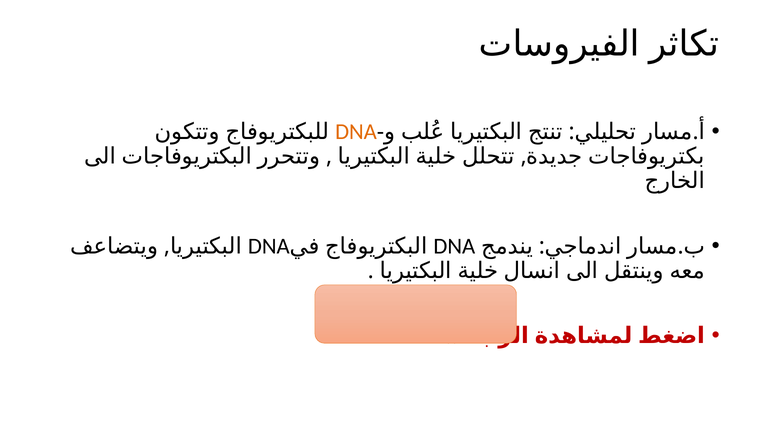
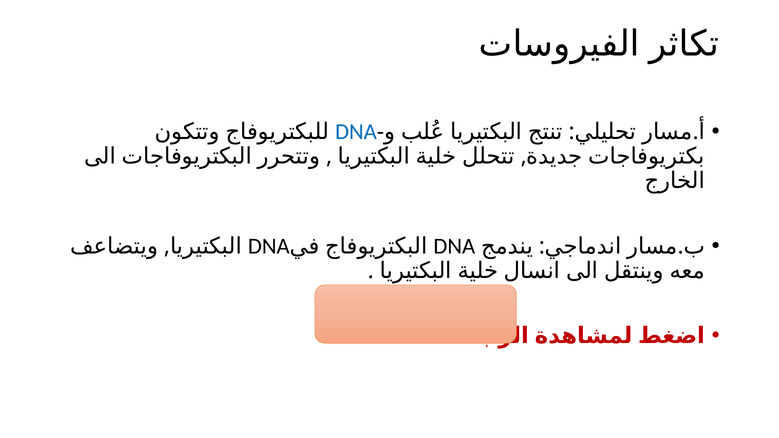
DNA at (356, 132) colour: orange -> blue
